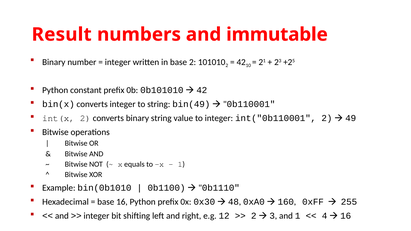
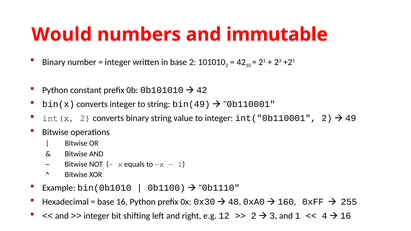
Result: Result -> Would
